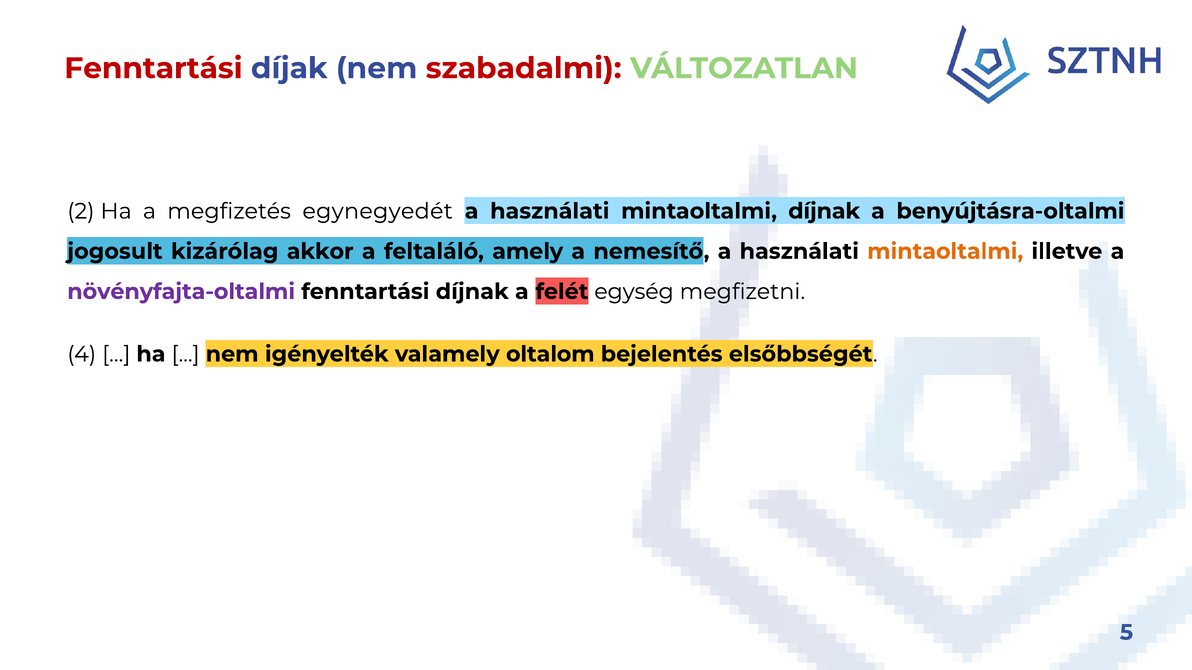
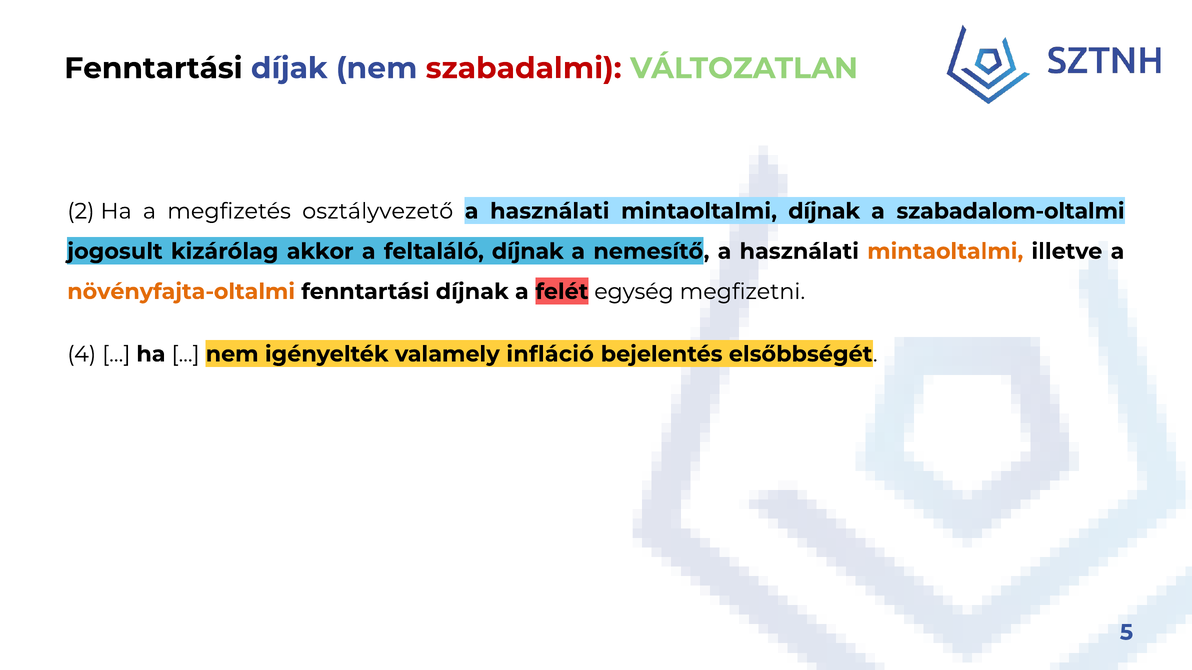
Fenntartási at (153, 68) colour: red -> black
egynegyedét: egynegyedét -> osztályvezető
benyújtásra-oltalmi: benyújtásra-oltalmi -> szabadalom-oltalmi
feltaláló amely: amely -> díjnak
növényfajta-oltalmi colour: purple -> orange
oltalom: oltalom -> infláció
